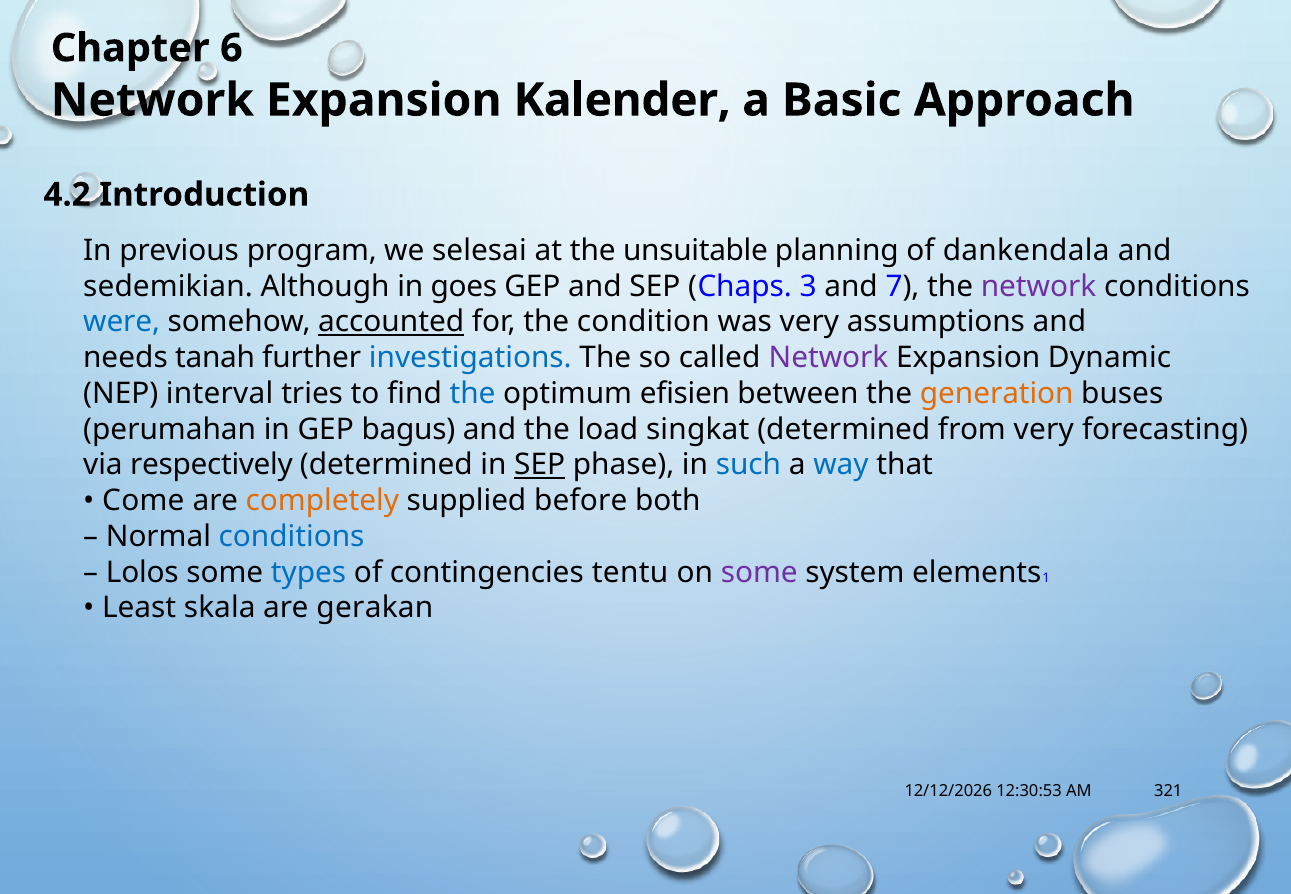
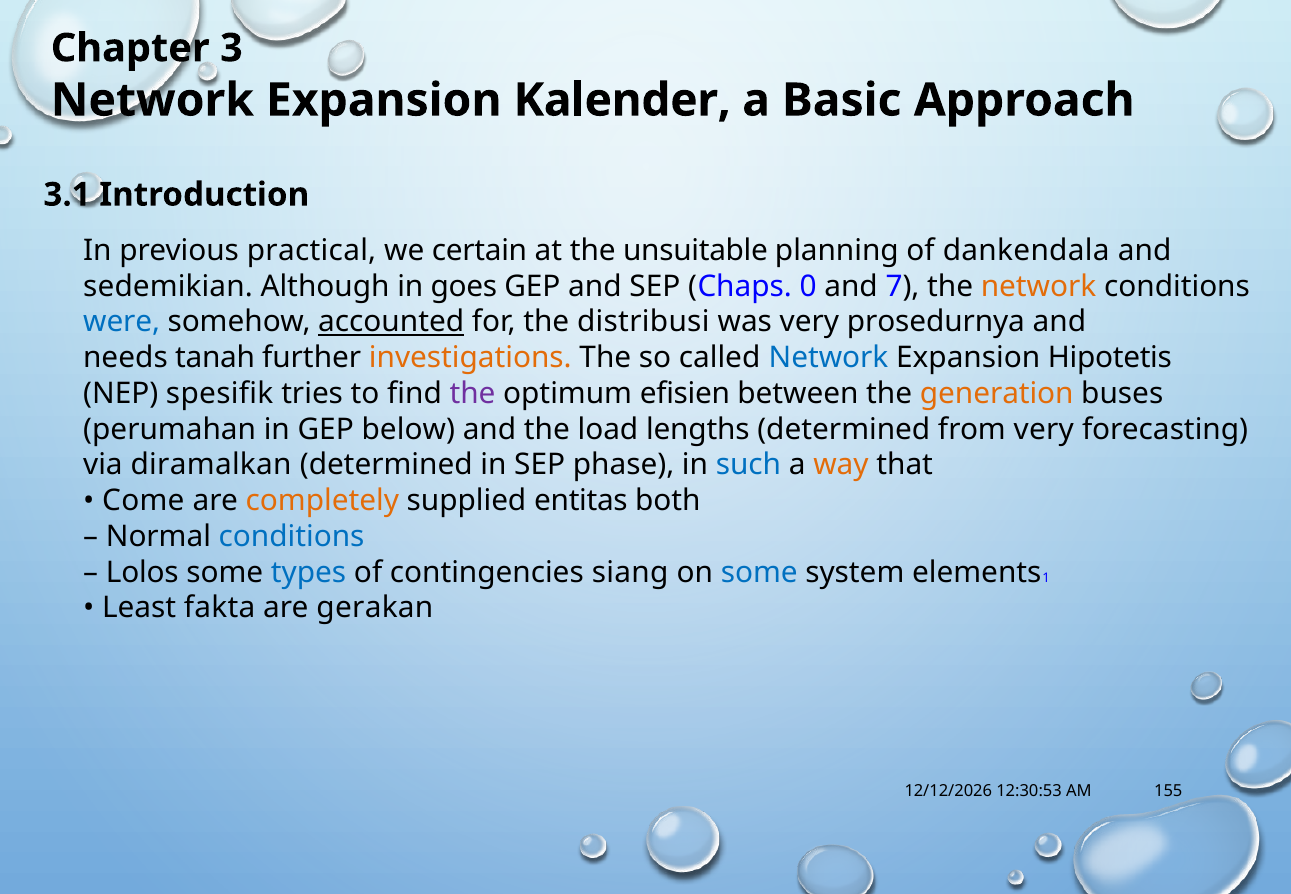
6: 6 -> 3
4.2: 4.2 -> 3.1
program: program -> practical
selesai: selesai -> certain
3: 3 -> 0
network at (1039, 286) colour: purple -> orange
condition: condition -> distribusi
assumptions: assumptions -> prosedurnya
investigations colour: blue -> orange
Network at (829, 358) colour: purple -> blue
Dynamic: Dynamic -> Hipotetis
interval: interval -> spesifik
the at (473, 393) colour: blue -> purple
bagus: bagus -> below
singkat: singkat -> lengths
respectively: respectively -> diramalkan
SEP at (540, 465) underline: present -> none
way colour: blue -> orange
before: before -> entitas
tentu: tentu -> siang
some at (759, 572) colour: purple -> blue
skala: skala -> fakta
321: 321 -> 155
